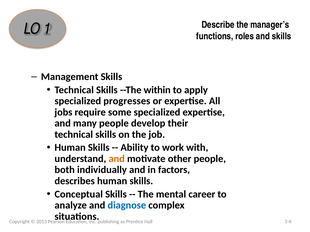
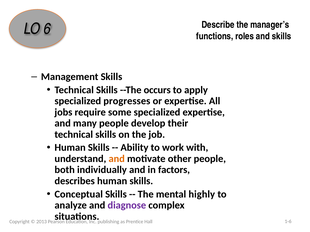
1: 1 -> 6
within: within -> occurs
career: career -> highly
diagnose colour: blue -> purple
